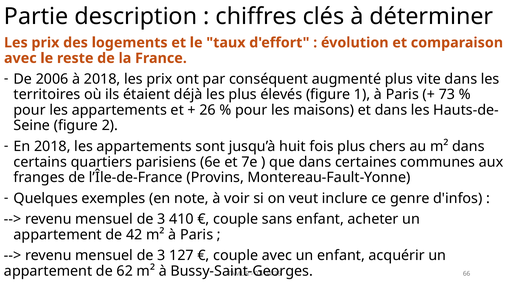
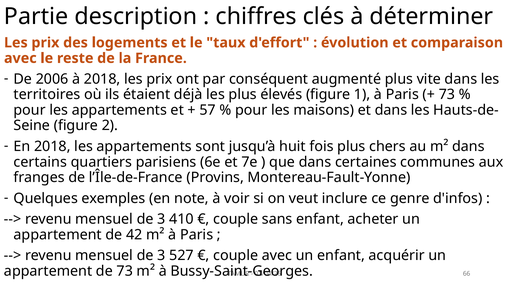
26: 26 -> 57
127: 127 -> 527
de 62: 62 -> 73
